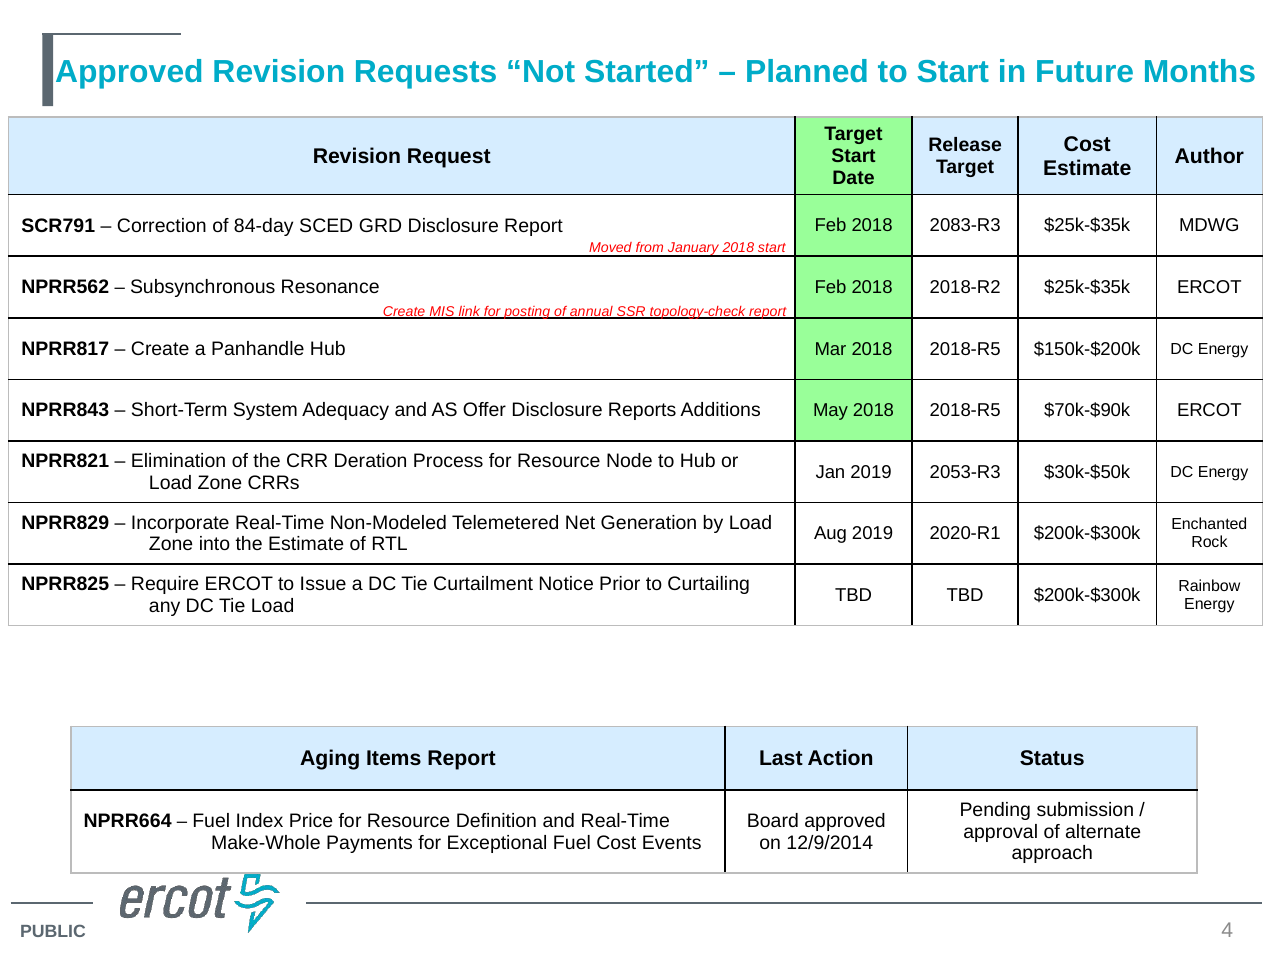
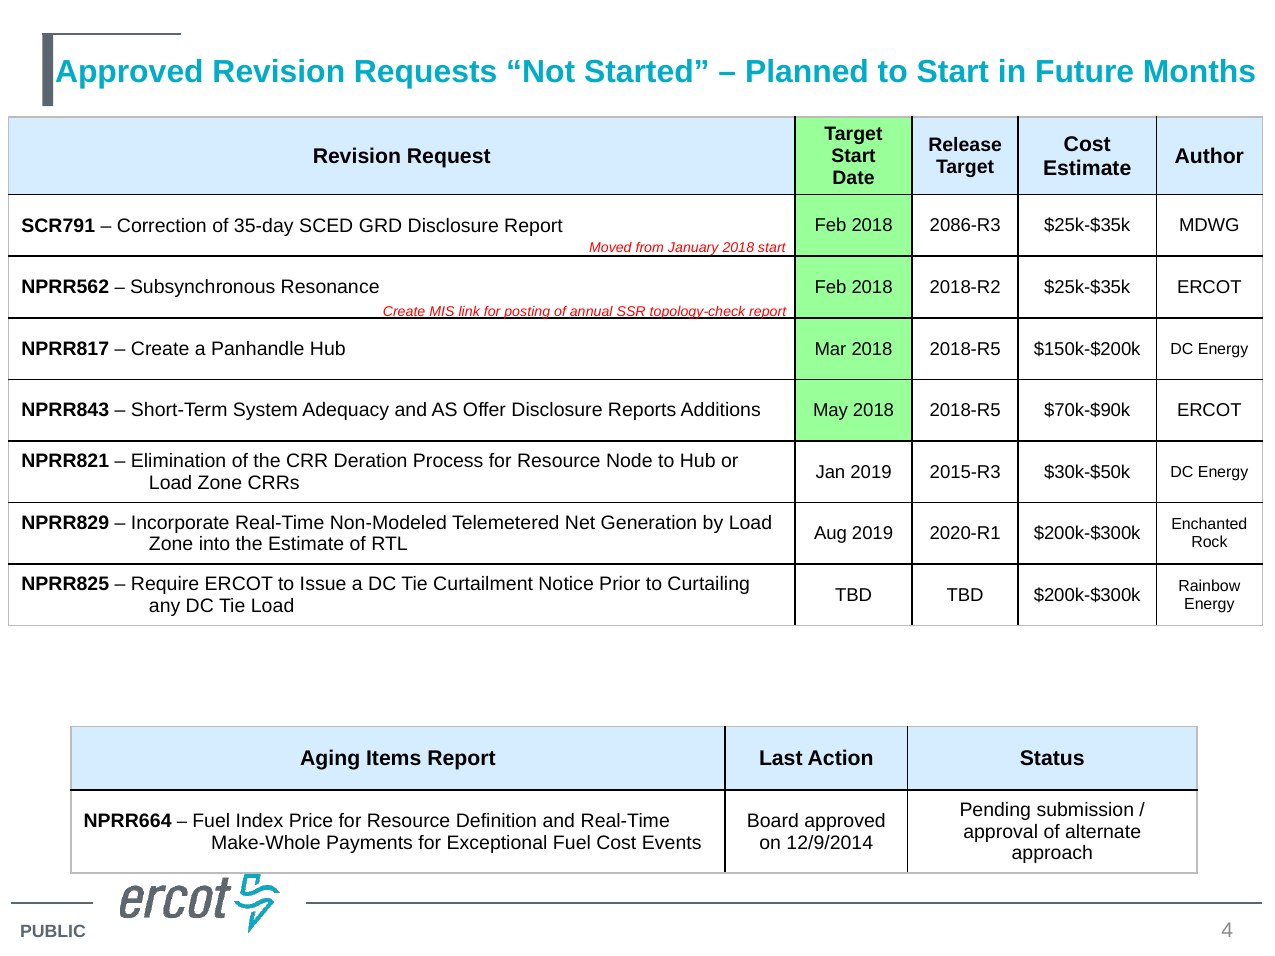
84-day: 84-day -> 35-day
2083-R3: 2083-R3 -> 2086-R3
2053-R3: 2053-R3 -> 2015-R3
